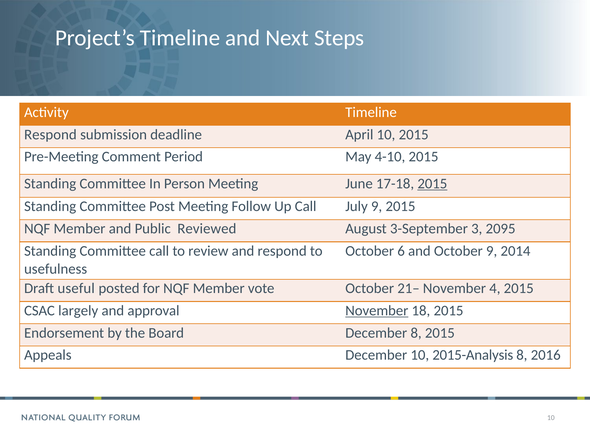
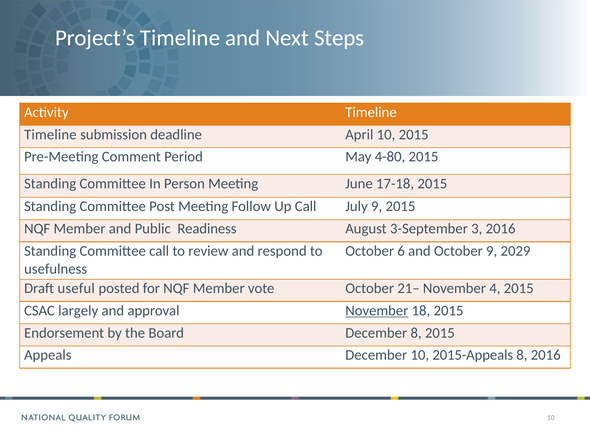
Respond at (50, 135): Respond -> Timeline
4-10: 4-10 -> 4-80
2015 at (432, 184) underline: present -> none
Reviewed: Reviewed -> Readiness
3 2095: 2095 -> 2016
2014: 2014 -> 2029
2015-Analysis: 2015-Analysis -> 2015-Appeals
